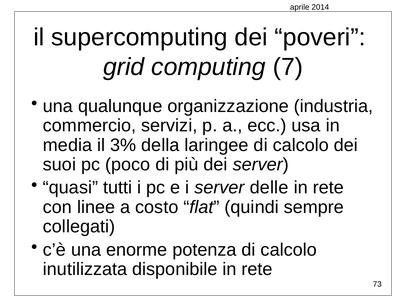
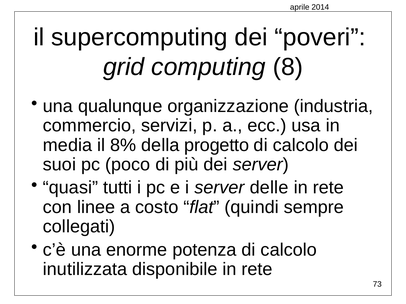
7: 7 -> 8
3%: 3% -> 8%
laringee: laringee -> progetto
